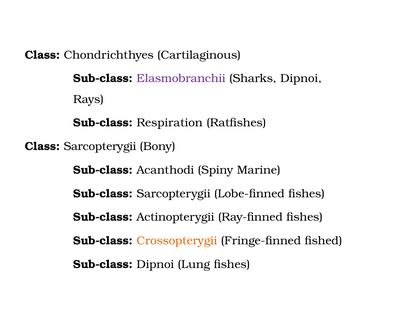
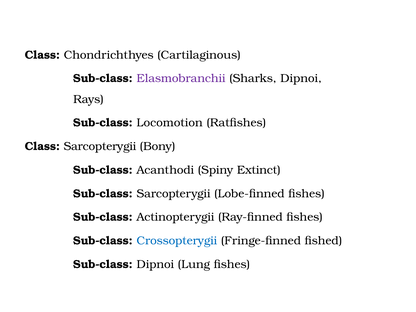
Respiration: Respiration -> Locomotion
Marine: Marine -> Extinct
Crossopterygii colour: orange -> blue
